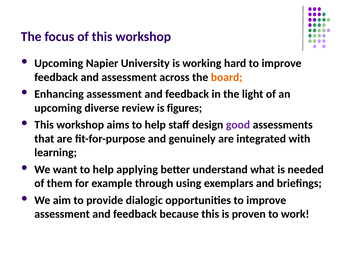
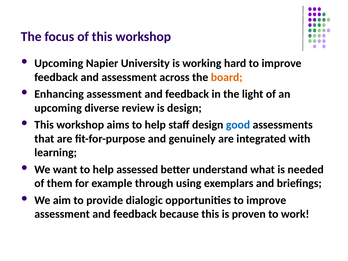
is figures: figures -> design
good colour: purple -> blue
applying: applying -> assessed
